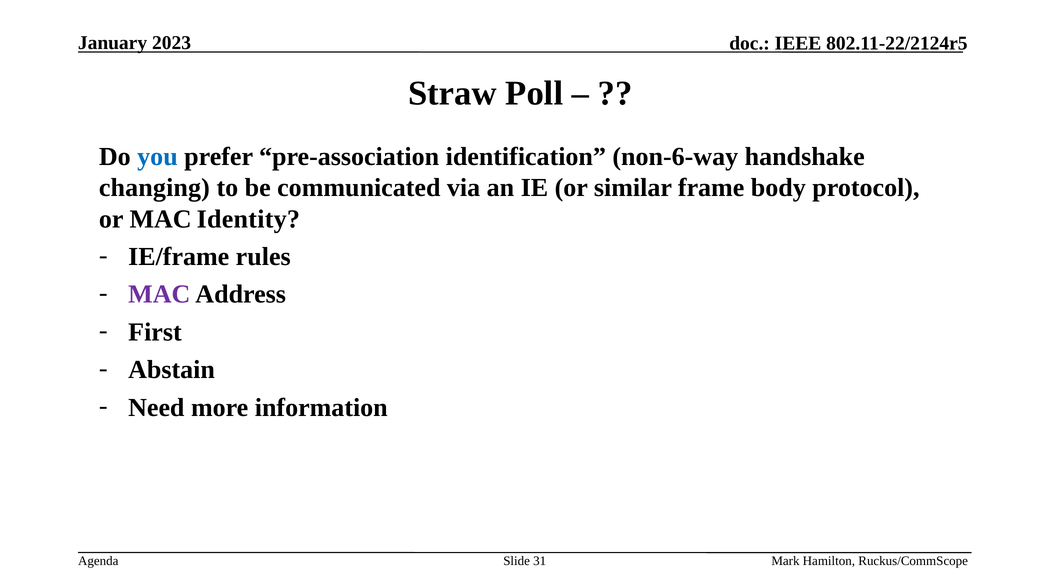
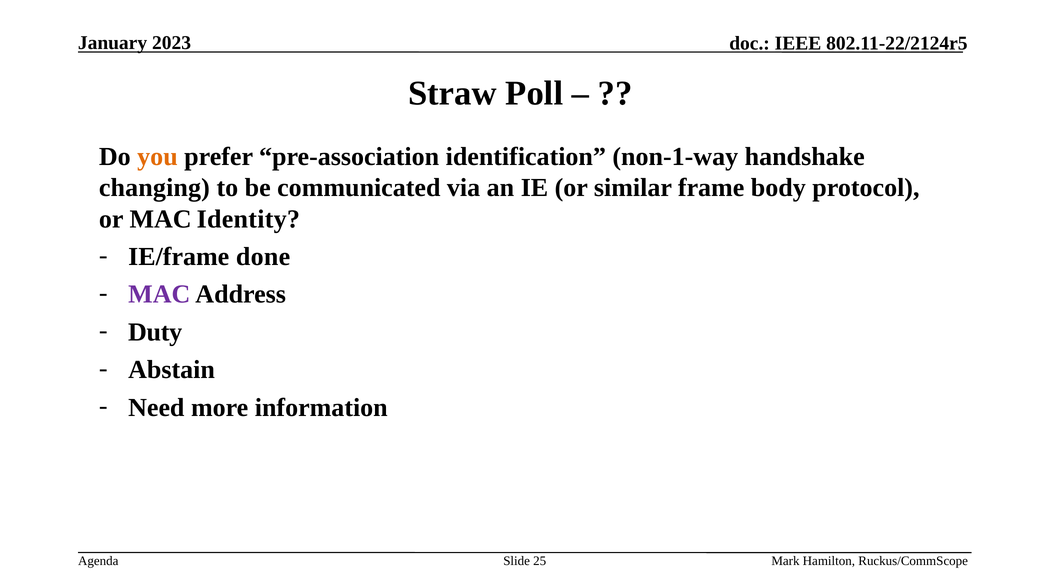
you colour: blue -> orange
non-6-way: non-6-way -> non-1-way
rules: rules -> done
First: First -> Duty
31: 31 -> 25
